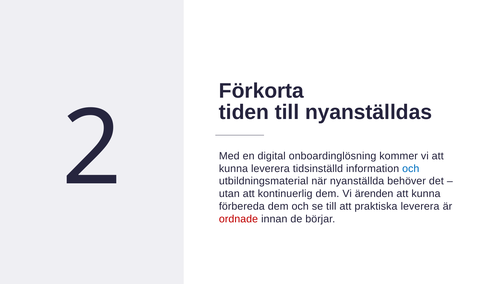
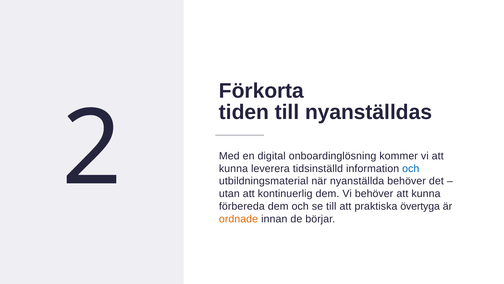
Vi ärenden: ärenden -> behöver
praktiska leverera: leverera -> övertyga
ordnade colour: red -> orange
